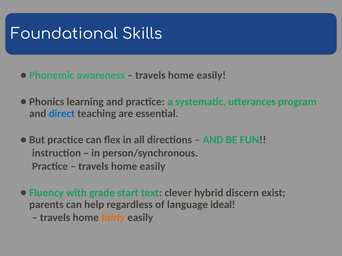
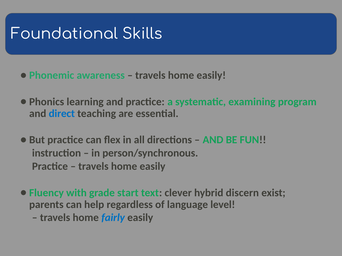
utterances: utterances -> examining
ideal: ideal -> level
fairly colour: orange -> blue
